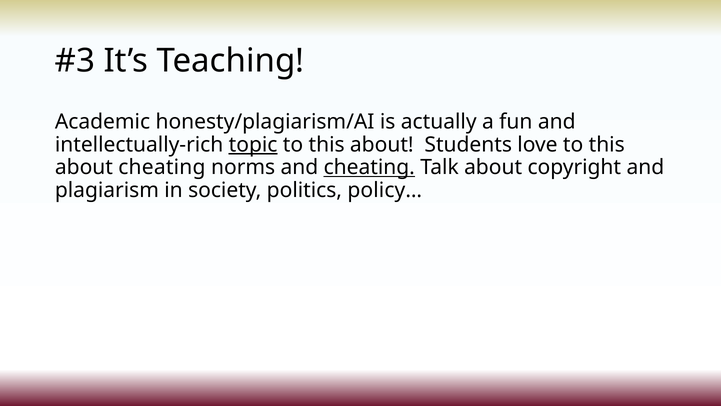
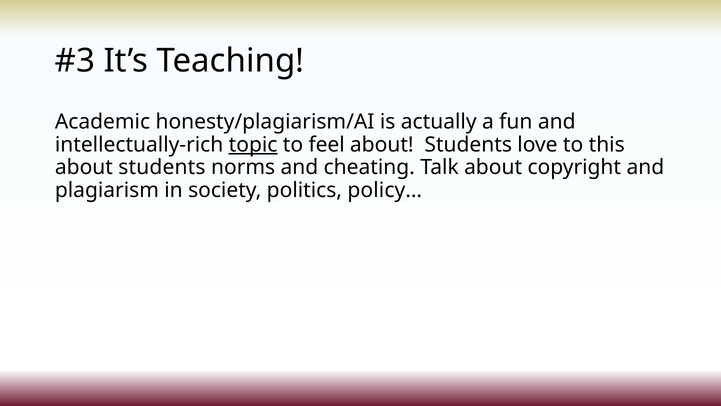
this at (327, 145): this -> feel
cheating at (162, 167): cheating -> students
cheating at (369, 167) underline: present -> none
